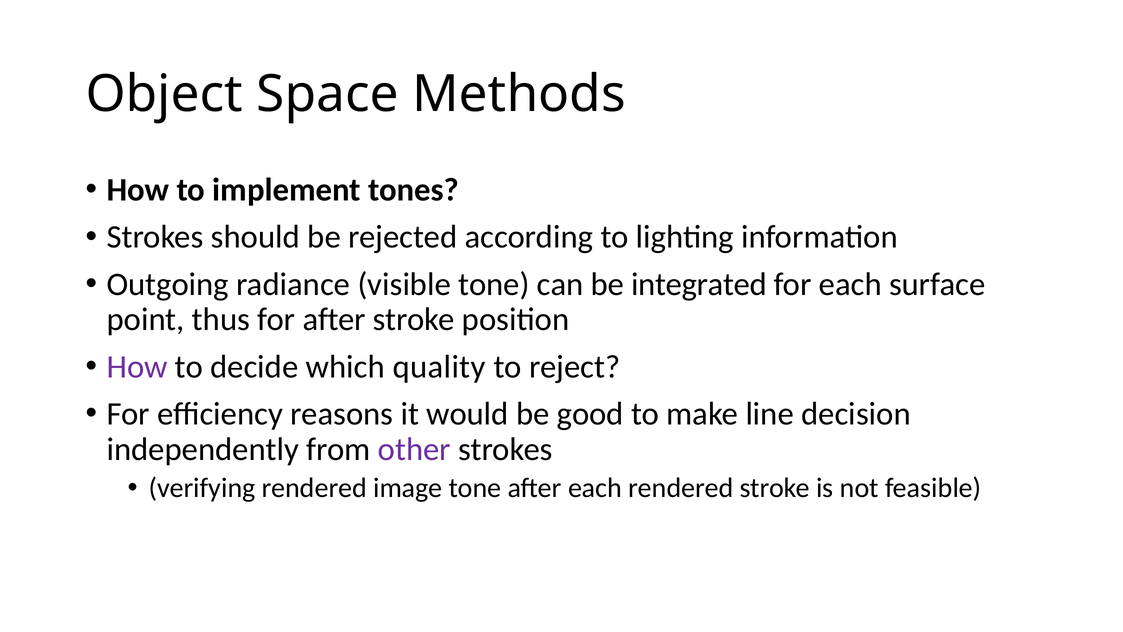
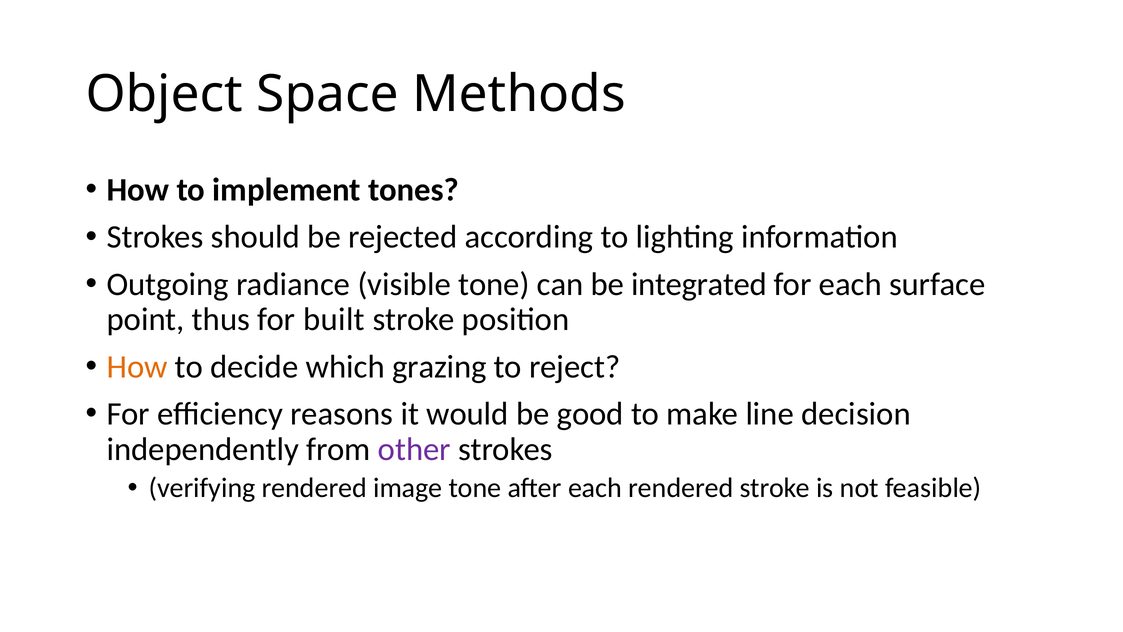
for after: after -> built
How at (137, 367) colour: purple -> orange
quality: quality -> grazing
